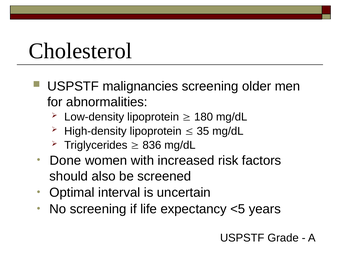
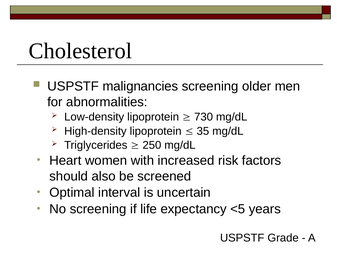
180: 180 -> 730
836: 836 -> 250
Done: Done -> Heart
